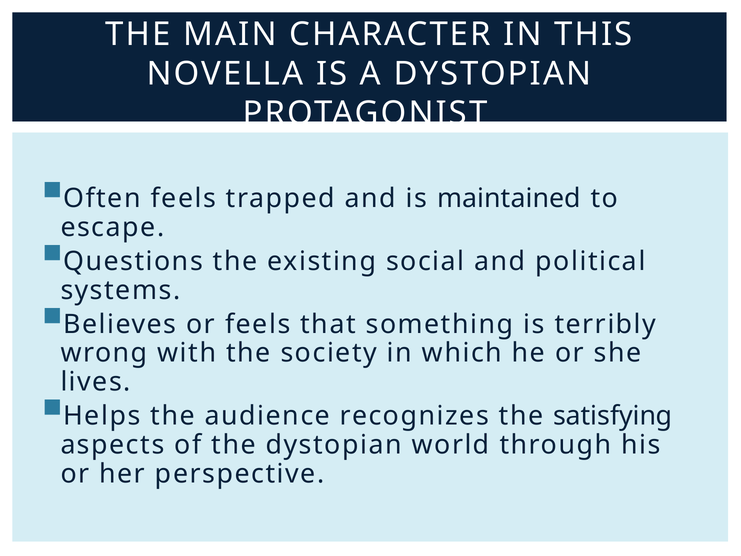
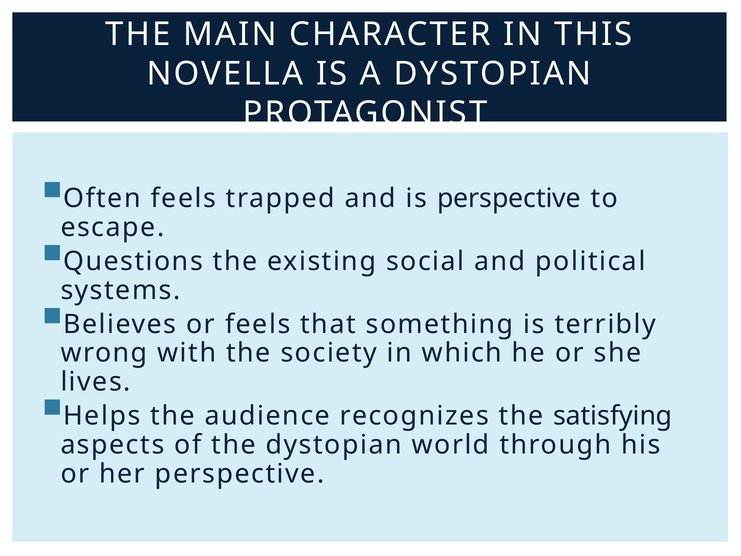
is maintained: maintained -> perspective
